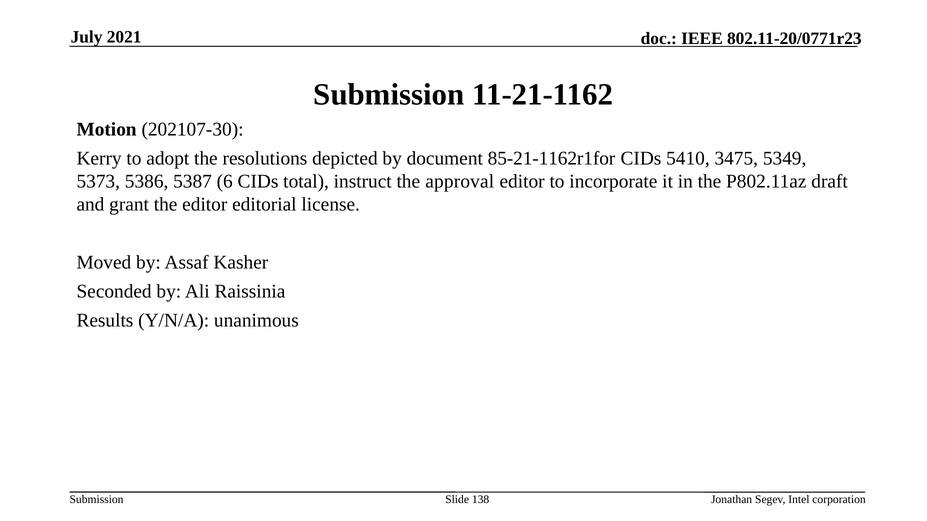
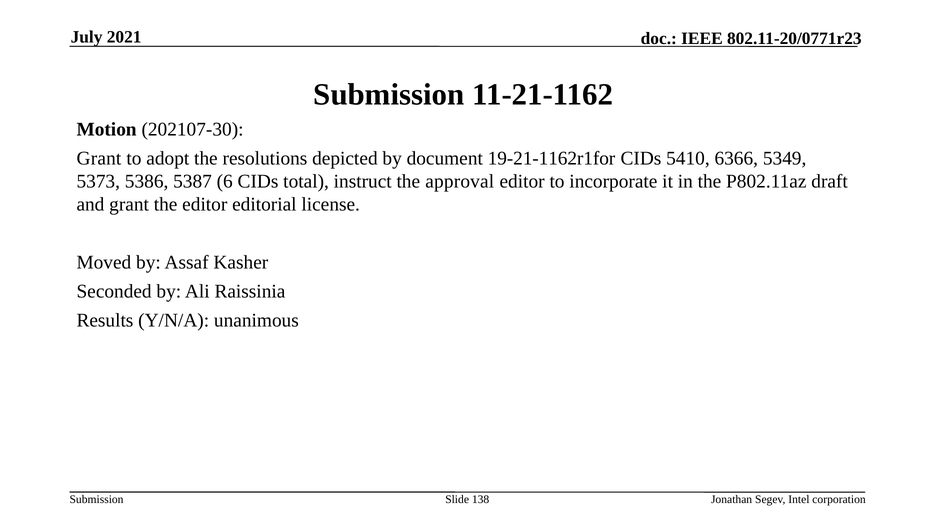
Kerry at (99, 158): Kerry -> Grant
85-21-1162r1for: 85-21-1162r1for -> 19-21-1162r1for
3475: 3475 -> 6366
